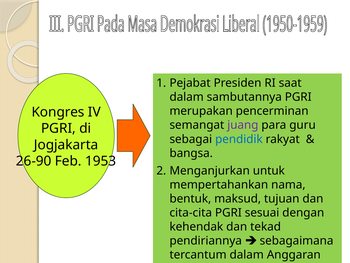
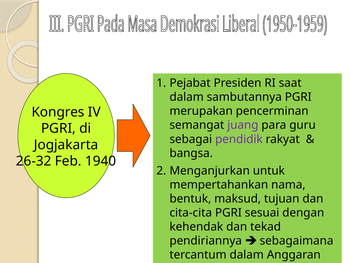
pendidik colour: blue -> purple
26-90: 26-90 -> 26-32
1953: 1953 -> 1940
